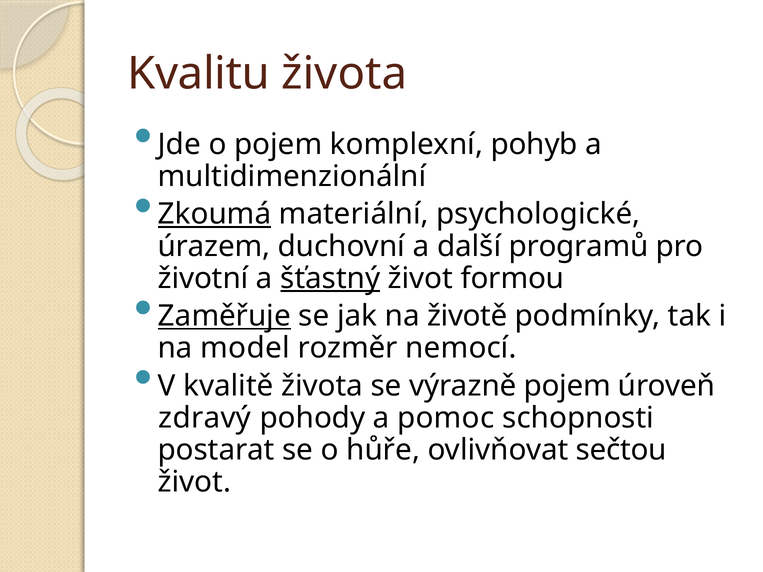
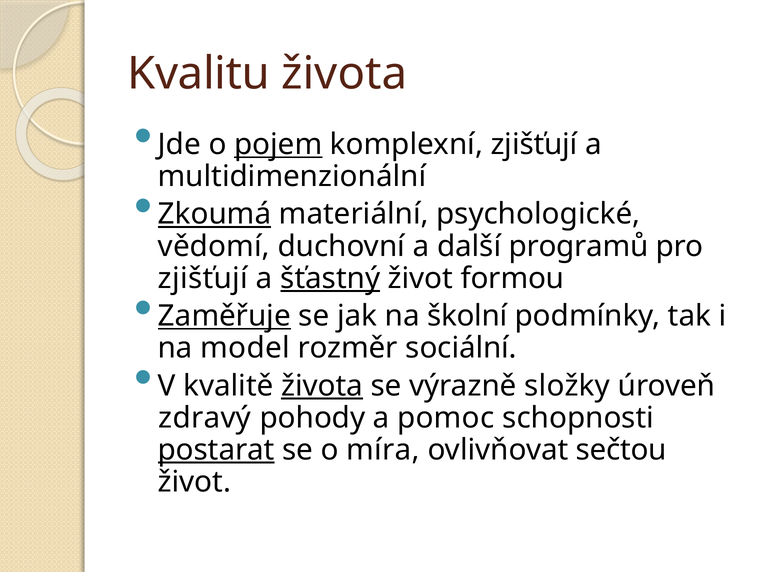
pojem at (278, 144) underline: none -> present
komplexní pohyb: pohyb -> zjišťují
úrazem: úrazem -> vědomí
životní at (203, 278): životní -> zjišťují
životě: životě -> školní
nemocí: nemocí -> sociální
života at (322, 386) underline: none -> present
výrazně pojem: pojem -> složky
postarat underline: none -> present
hůře: hůře -> míra
